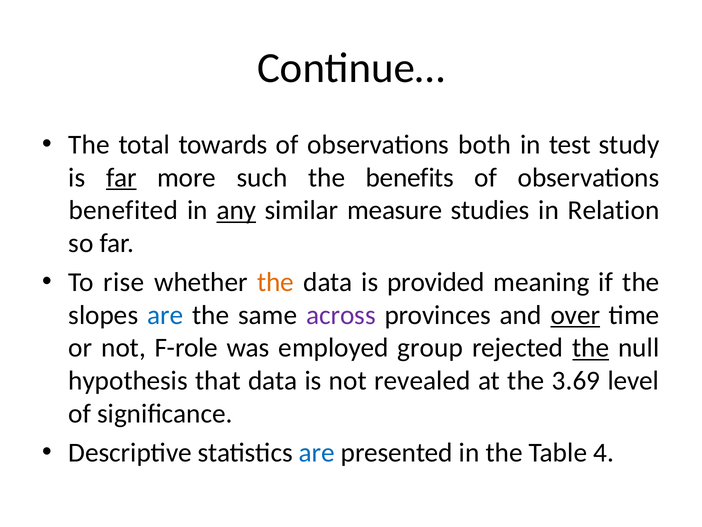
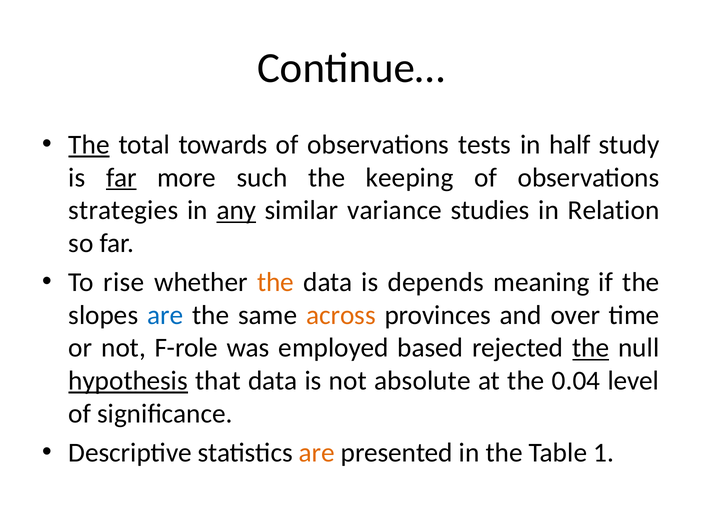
The at (89, 145) underline: none -> present
both: both -> tests
test: test -> half
benefits: benefits -> keeping
benefited: benefited -> strategies
measure: measure -> variance
provided: provided -> depends
across colour: purple -> orange
over underline: present -> none
group: group -> based
hypothesis underline: none -> present
revealed: revealed -> absolute
3.69: 3.69 -> 0.04
are at (317, 452) colour: blue -> orange
4: 4 -> 1
